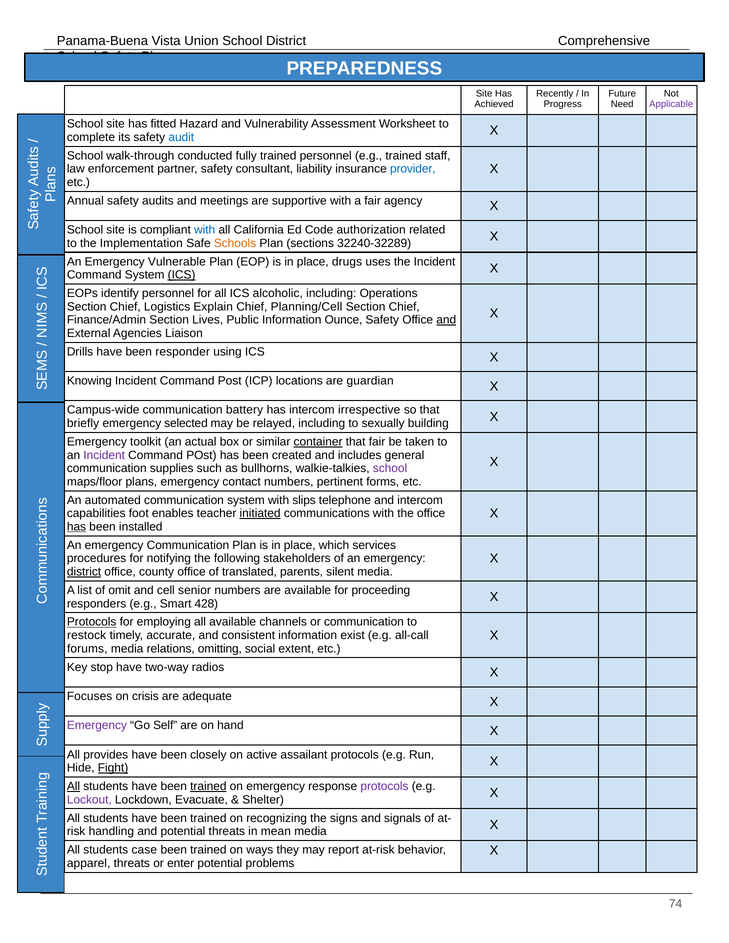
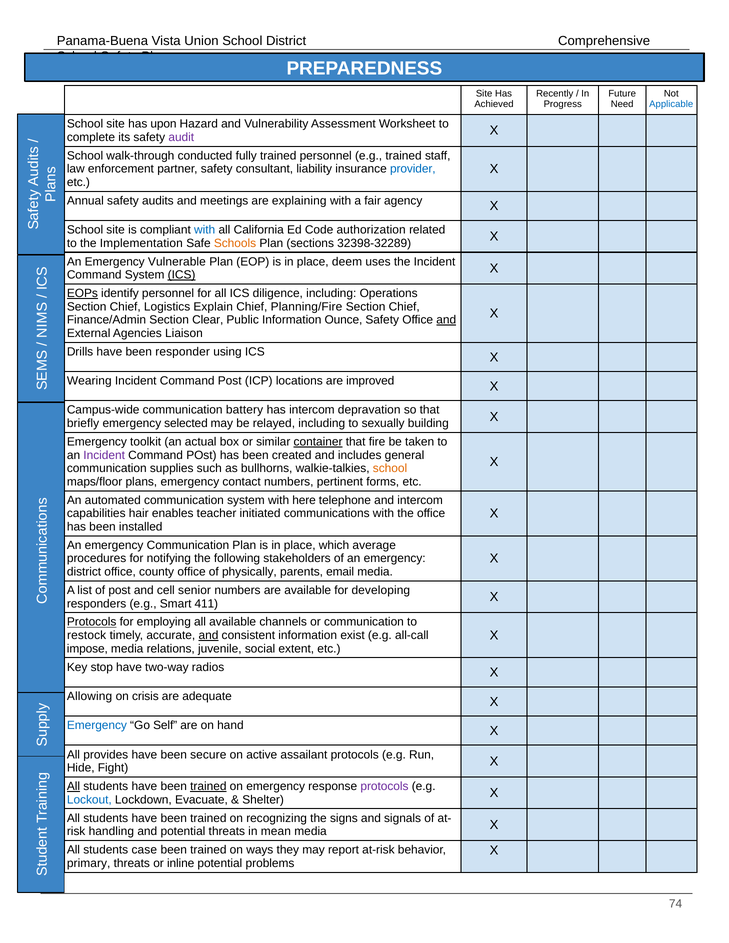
Applicable colour: purple -> blue
fitted: fitted -> upon
audit colour: blue -> purple
supportive: supportive -> explaining
32240-32289: 32240-32289 -> 32398-32289
drugs: drugs -> deem
EOPs underline: none -> present
alcoholic: alcoholic -> diligence
Planning/Cell: Planning/Cell -> Planning/Fire
Lives: Lives -> Clear
Knowing: Knowing -> Wearing
guardian: guardian -> improved
irrespective: irrespective -> depravation
that fair: fair -> fire
school at (390, 469) colour: purple -> orange
slips: slips -> here
foot: foot -> hair
initiated underline: present -> none
has at (76, 527) underline: present -> none
services: services -> average
district at (84, 572) underline: present -> none
translated: translated -> physically
silent: silent -> email
of omit: omit -> post
proceeding: proceeding -> developing
428: 428 -> 411
and at (209, 636) underline: none -> present
forums: forums -> impose
omitting: omitting -> juvenile
Focuses: Focuses -> Allowing
Emergency at (97, 726) colour: purple -> blue
closely: closely -> secure
Fight underline: present -> none
Lockout colour: purple -> blue
apparel: apparel -> primary
enter: enter -> inline
